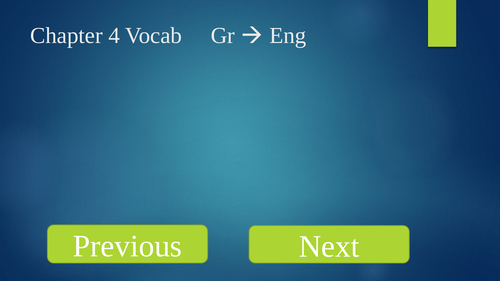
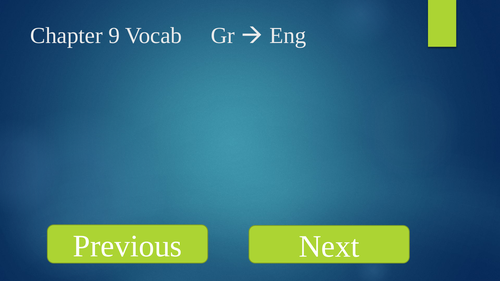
4: 4 -> 9
